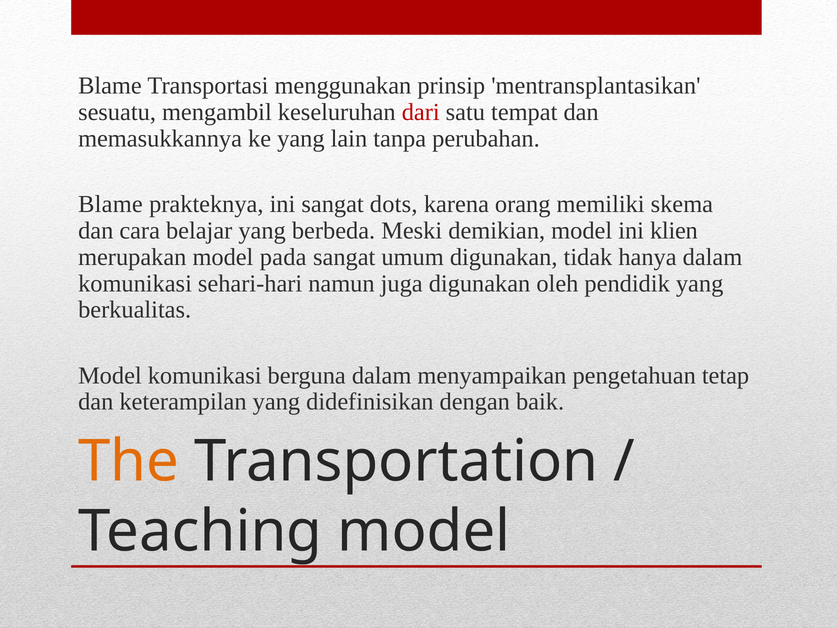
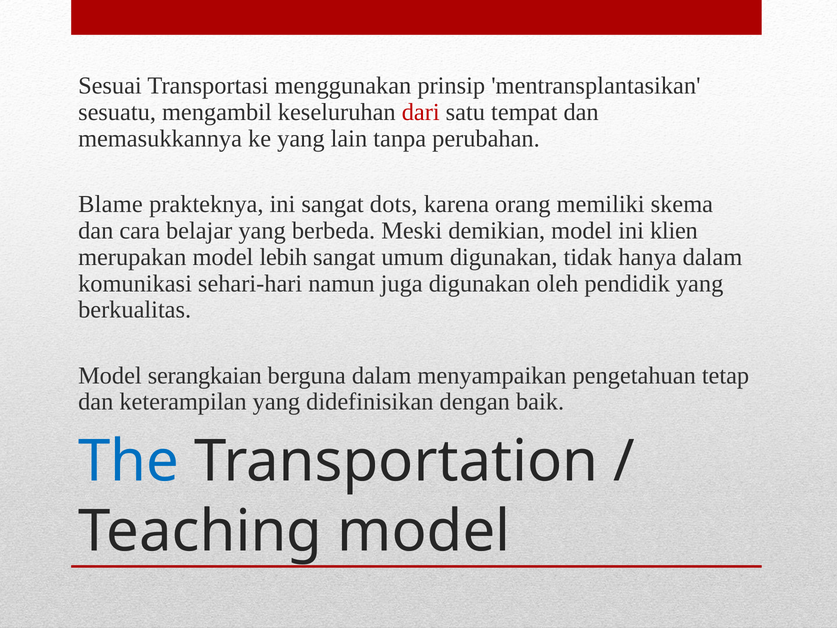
Blame at (110, 86): Blame -> Sesuai
pada: pada -> lebih
Model komunikasi: komunikasi -> serangkaian
The colour: orange -> blue
